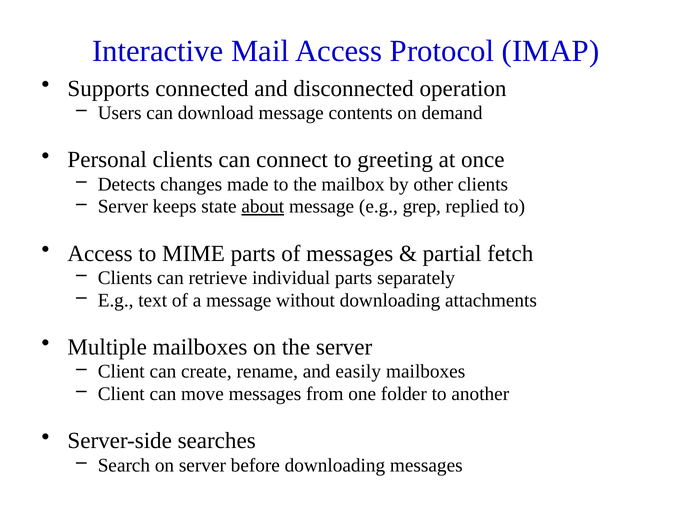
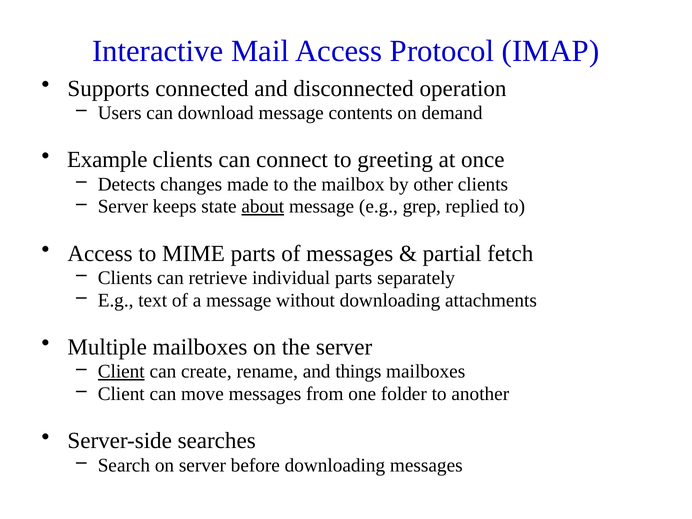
Personal: Personal -> Example
Client at (121, 372) underline: none -> present
easily: easily -> things
